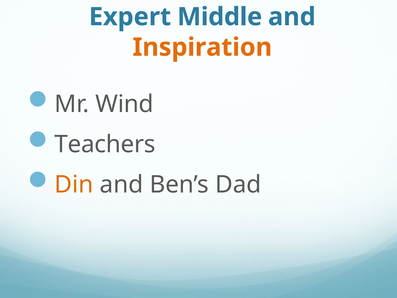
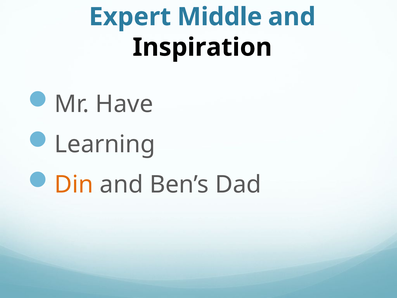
Inspiration colour: orange -> black
Wind: Wind -> Have
Teachers: Teachers -> Learning
